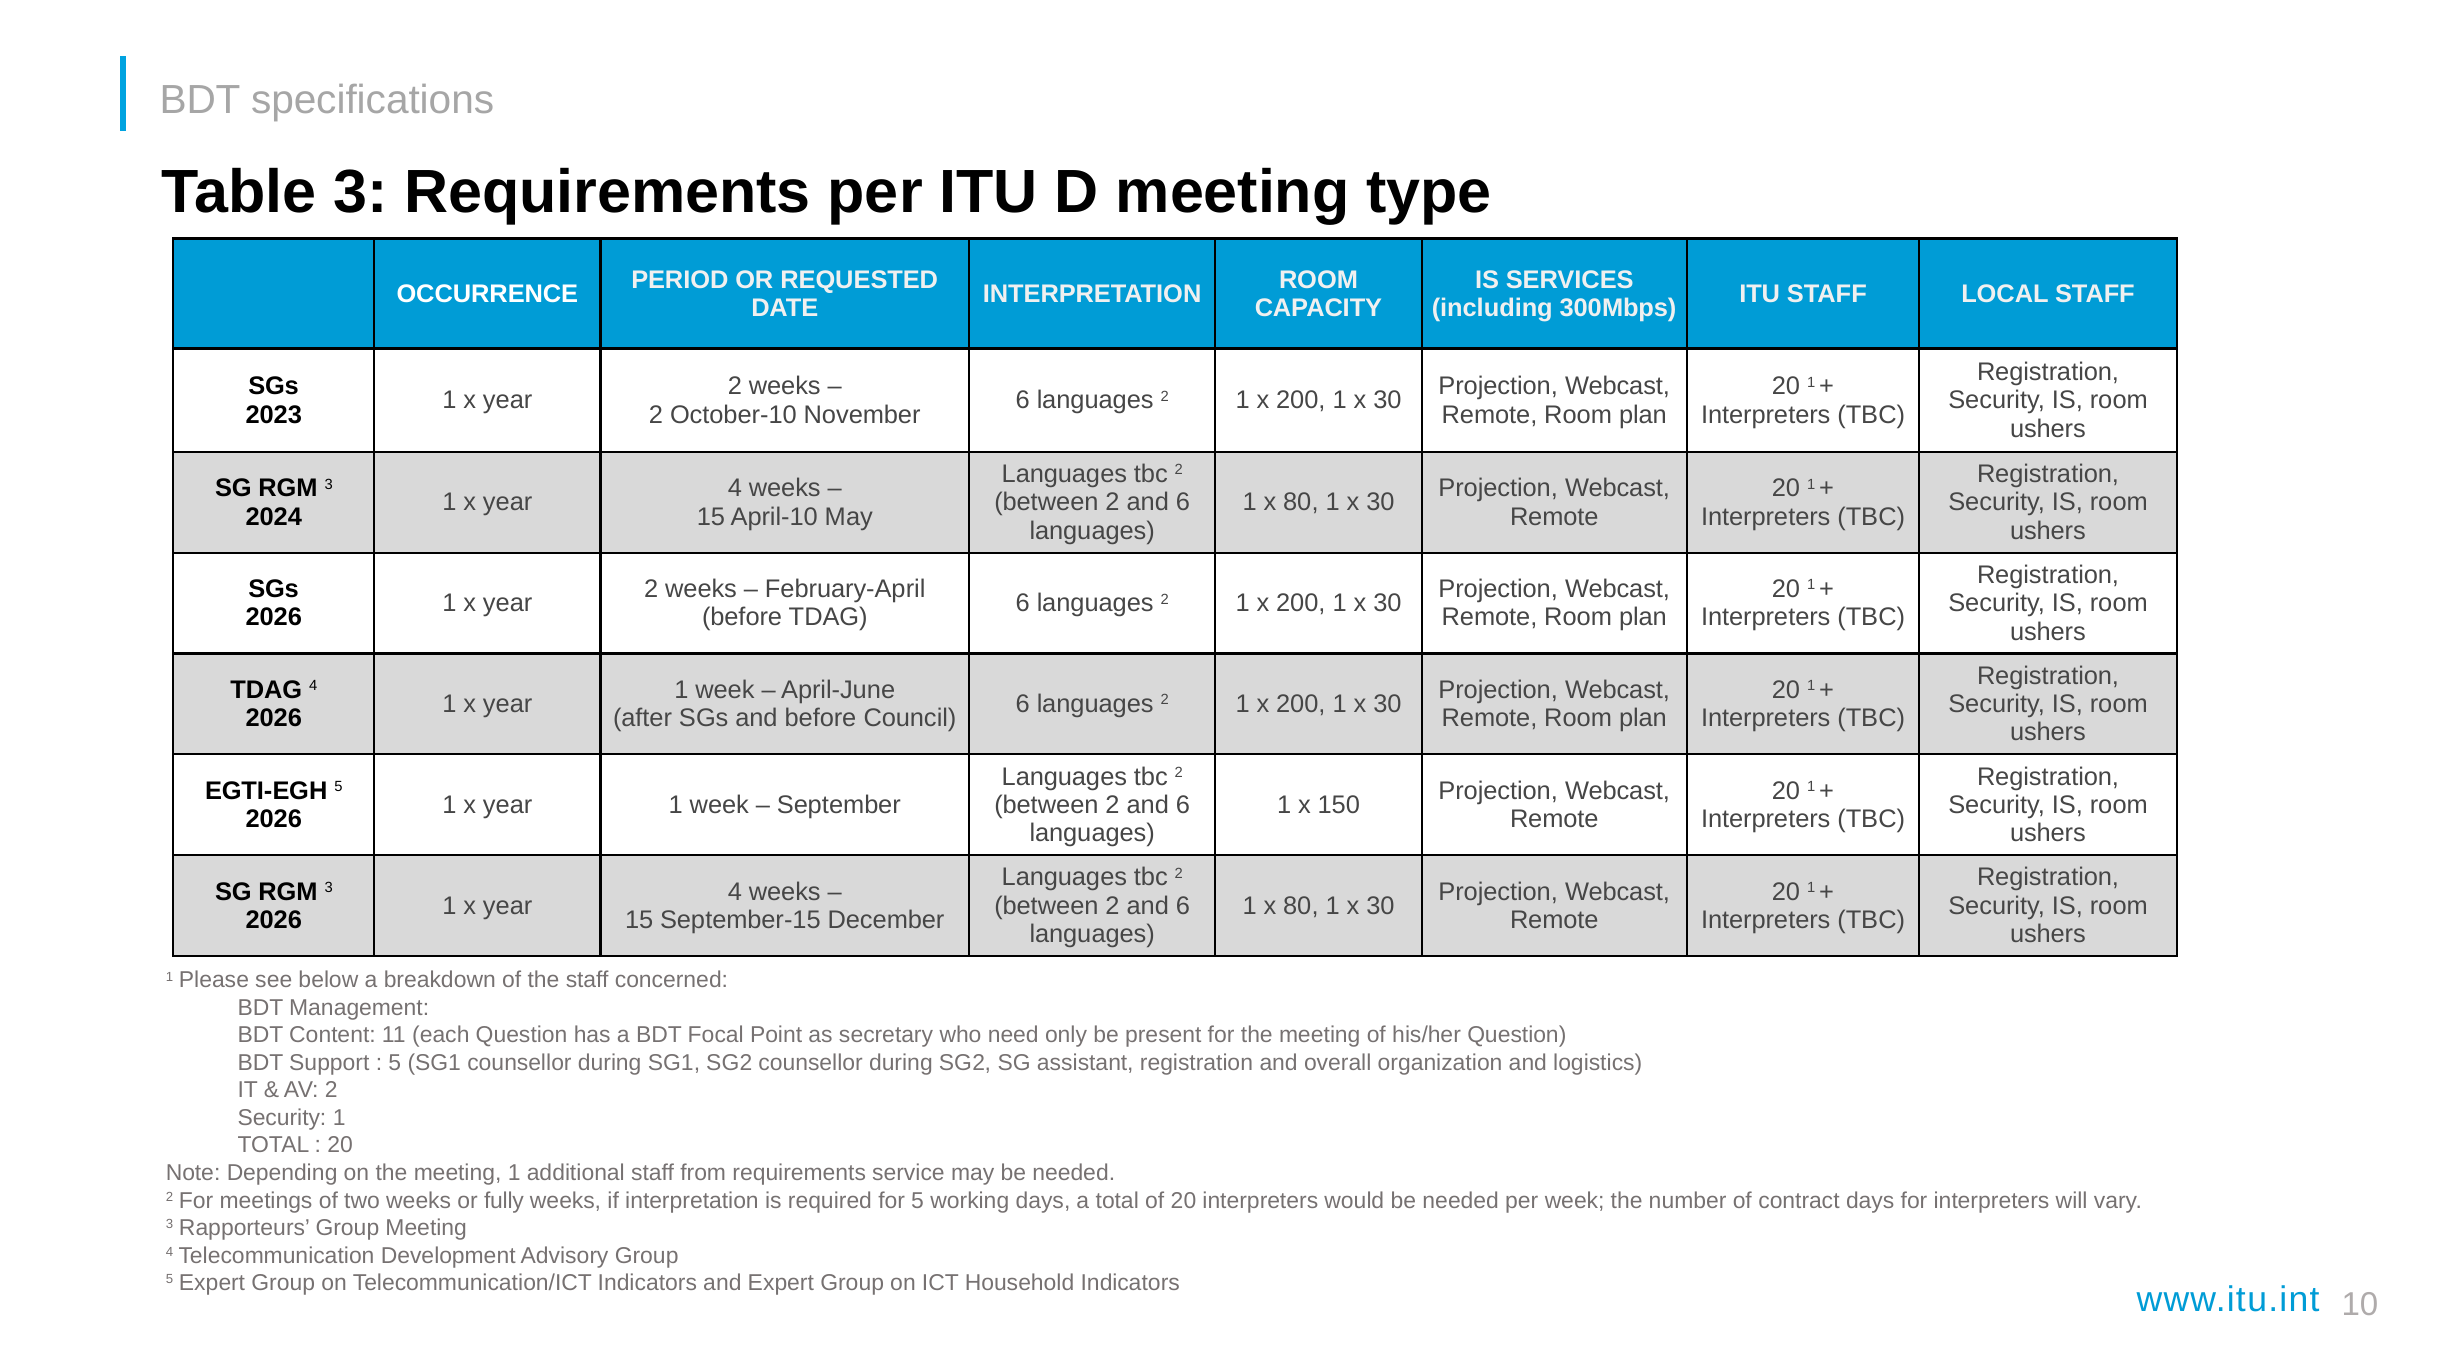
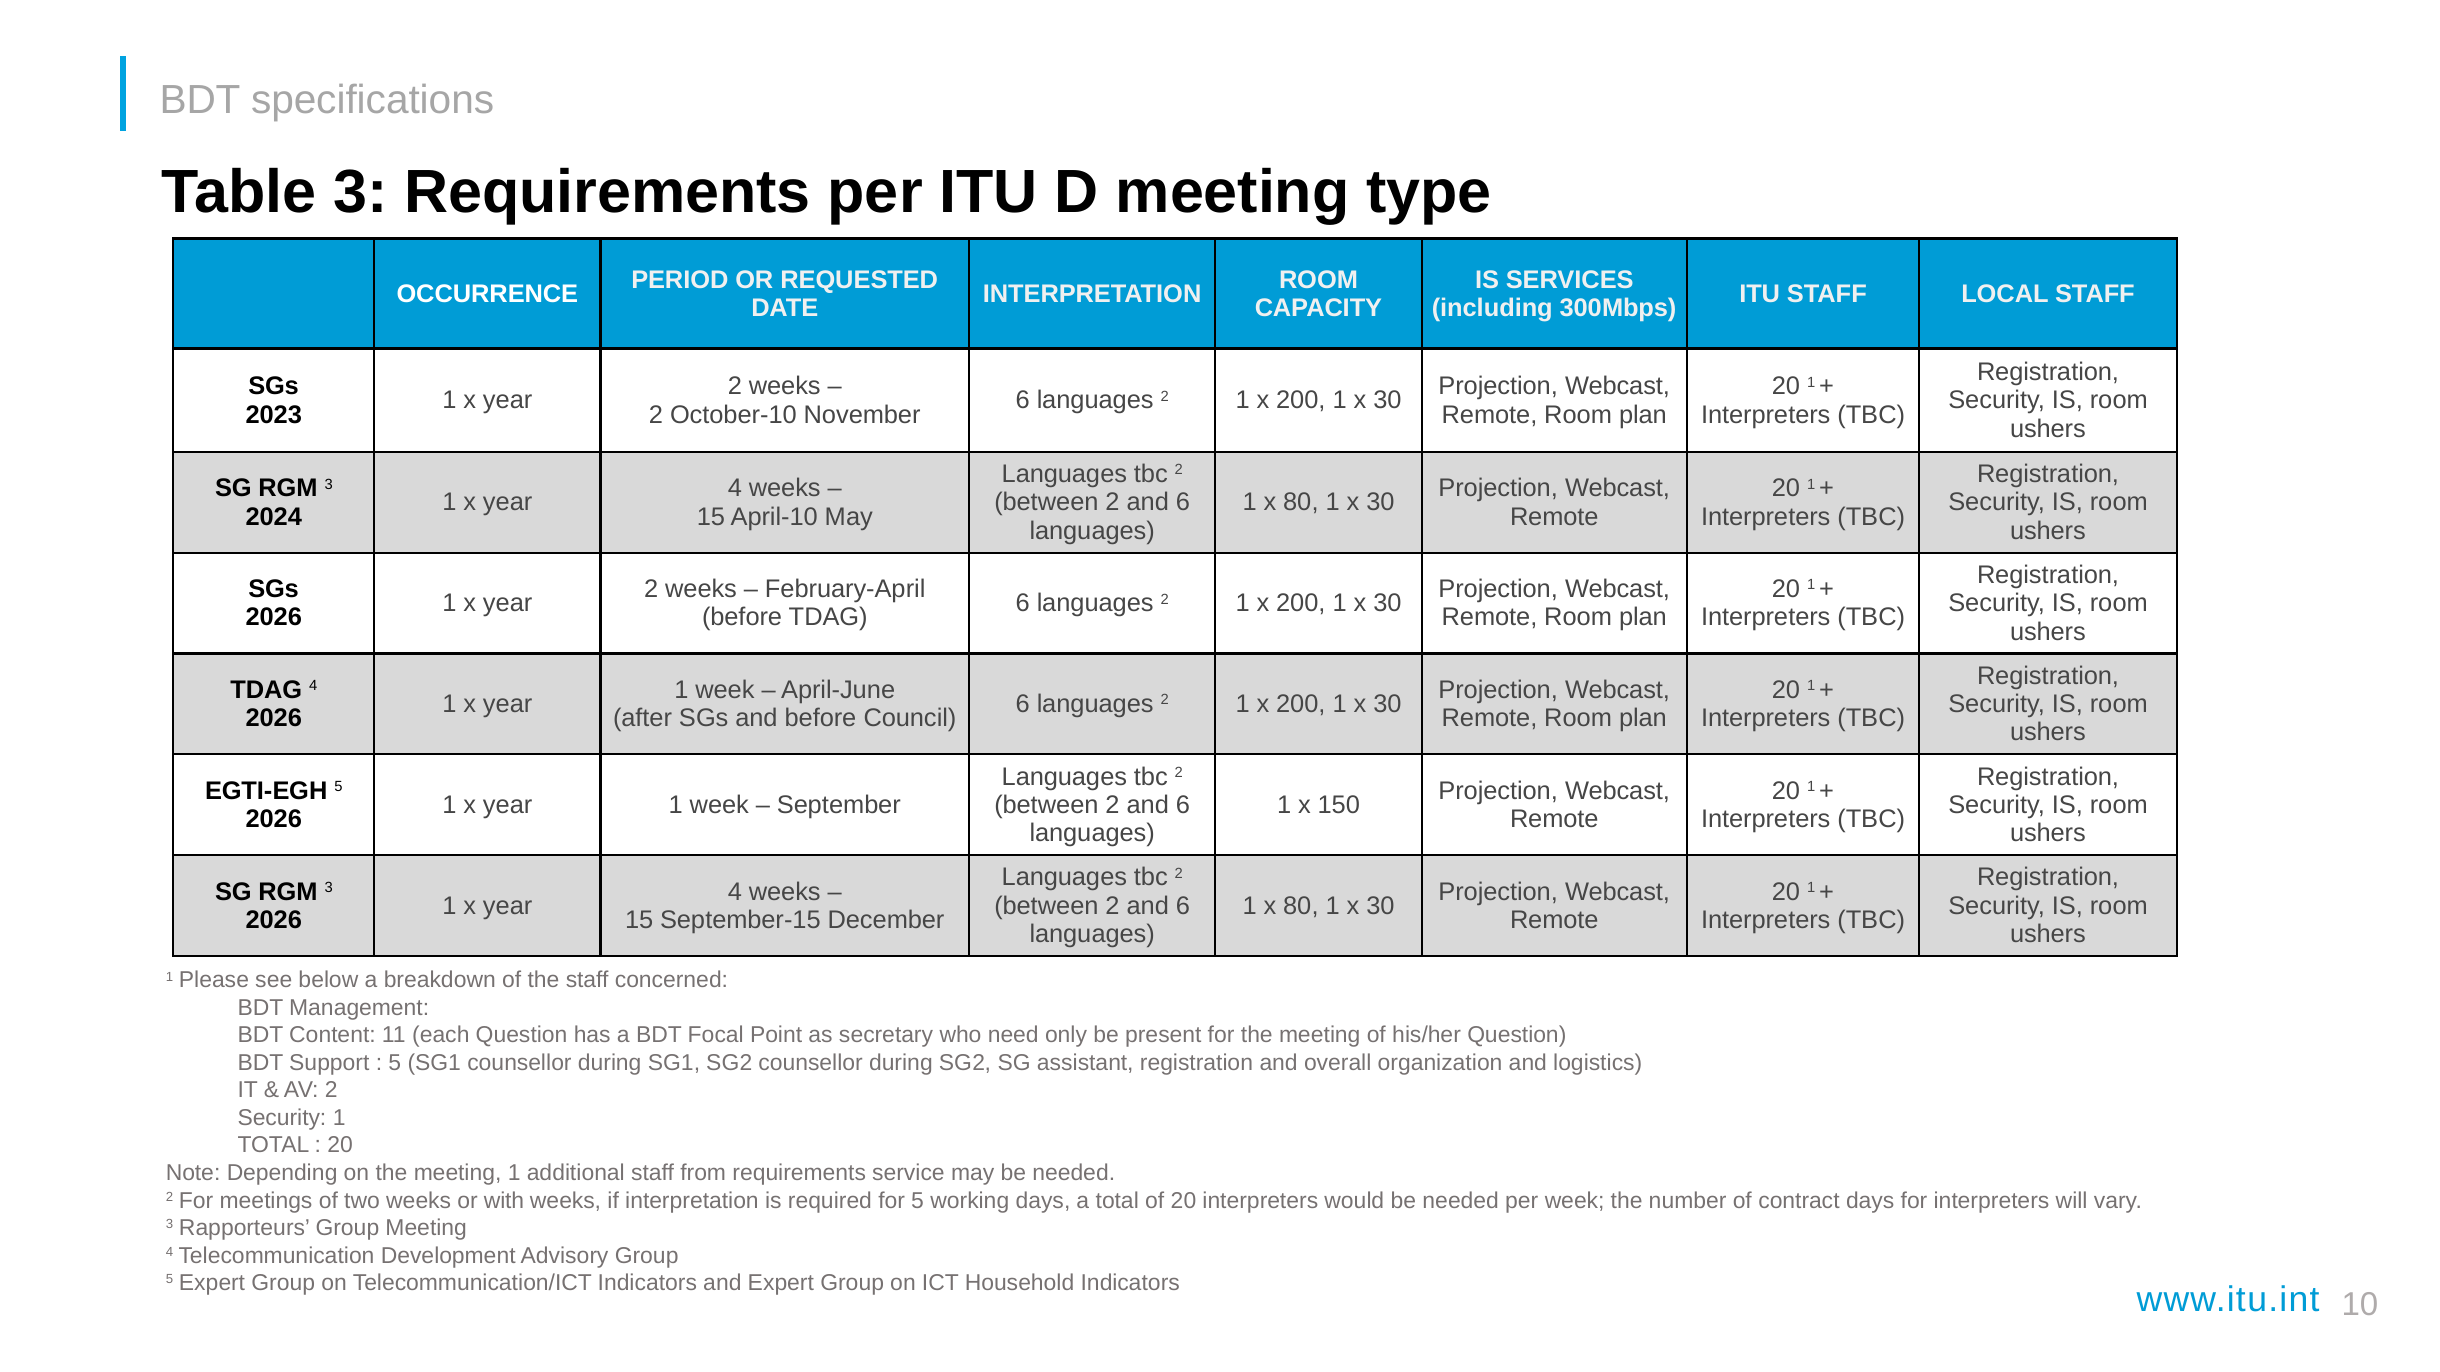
fully: fully -> with
